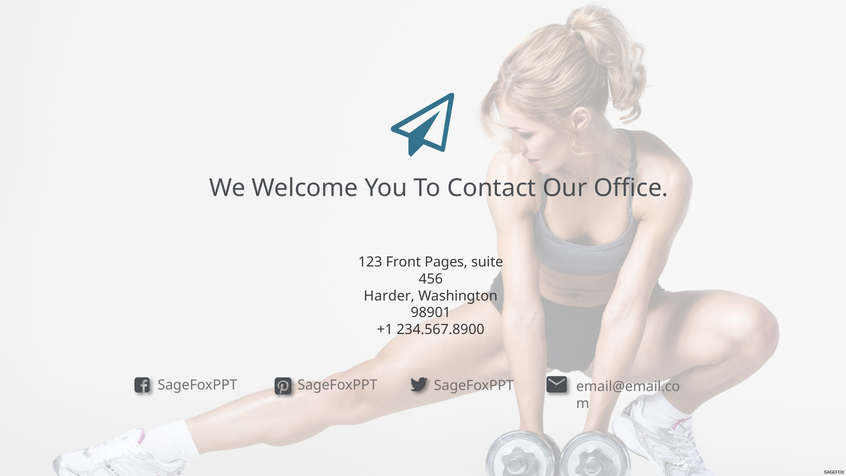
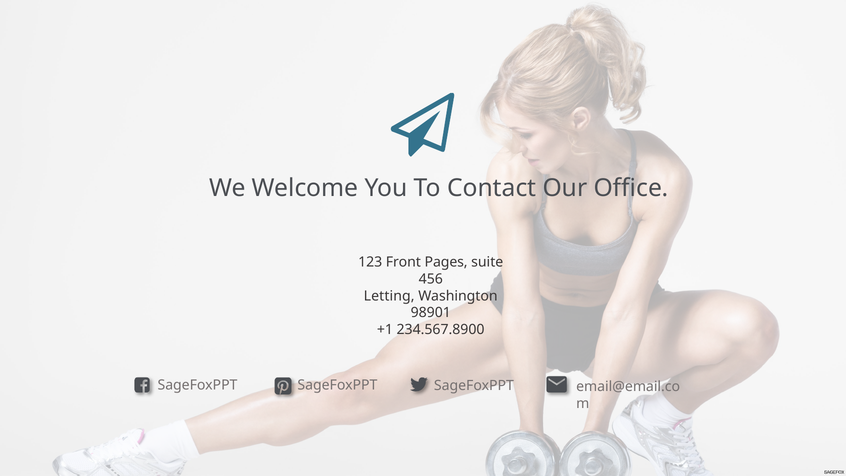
Harder: Harder -> Letting
